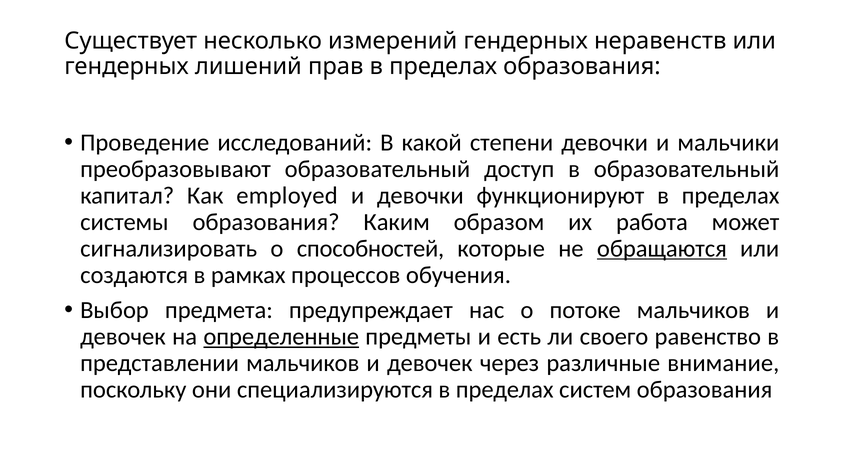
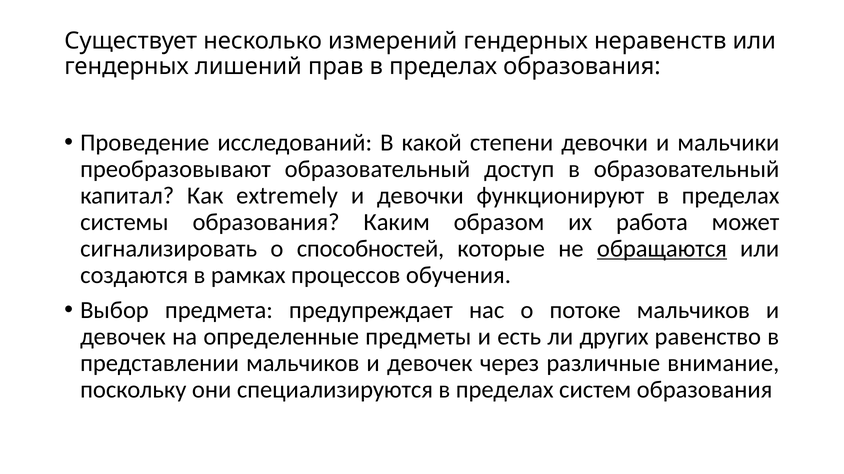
employed: employed -> extremely
определенные underline: present -> none
своего: своего -> других
